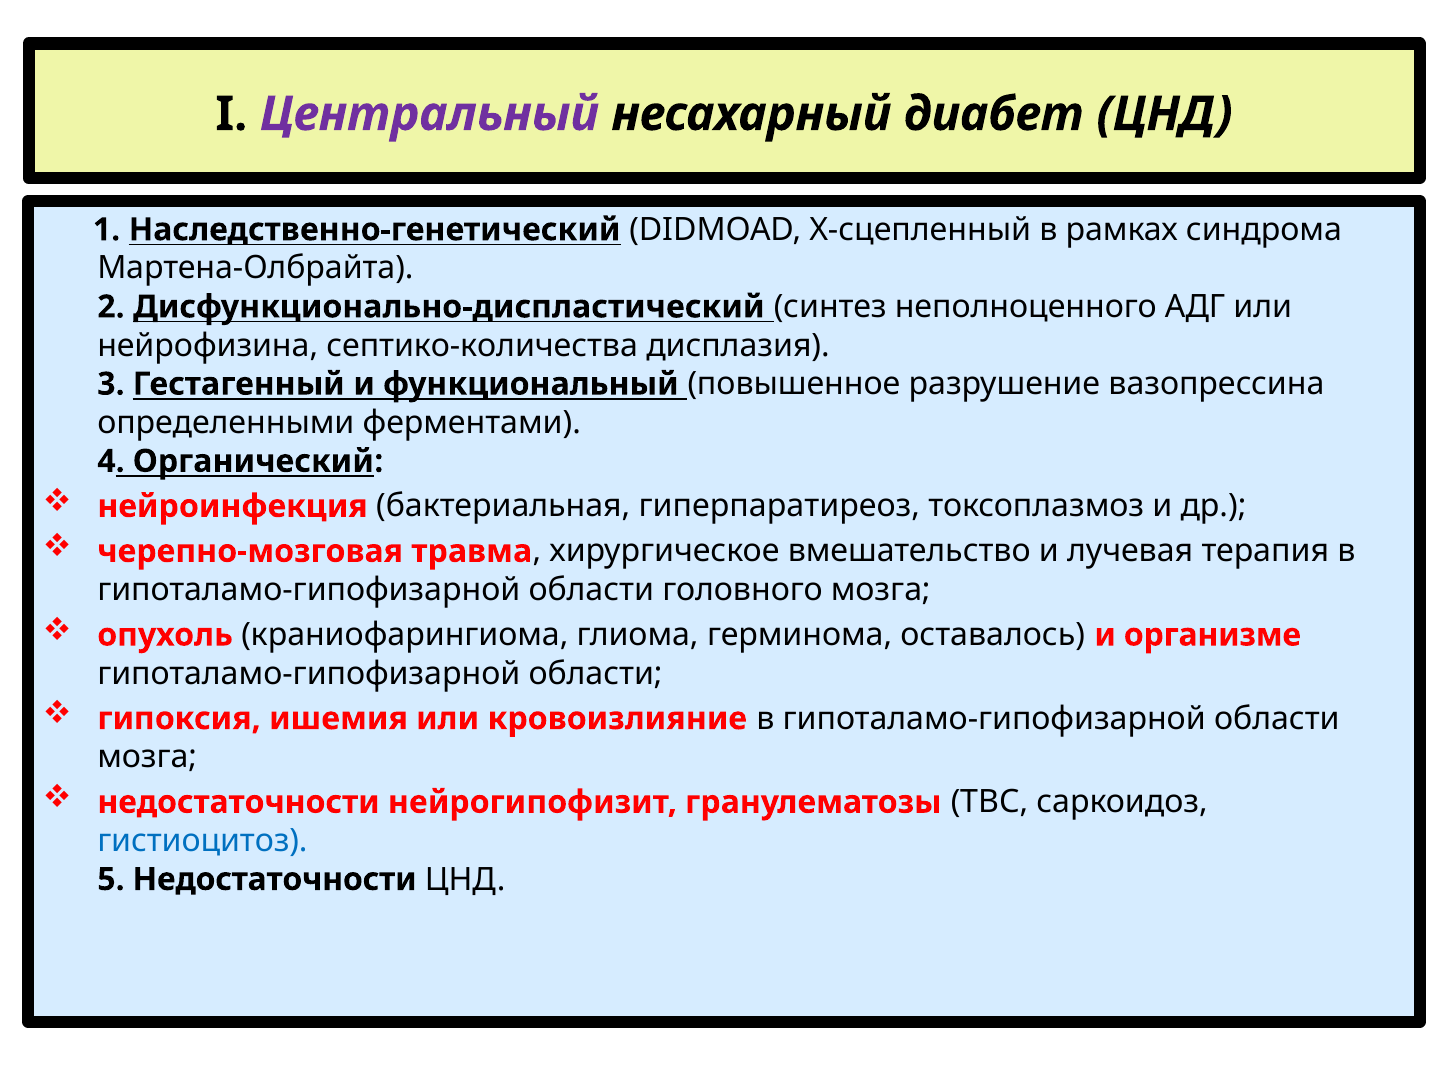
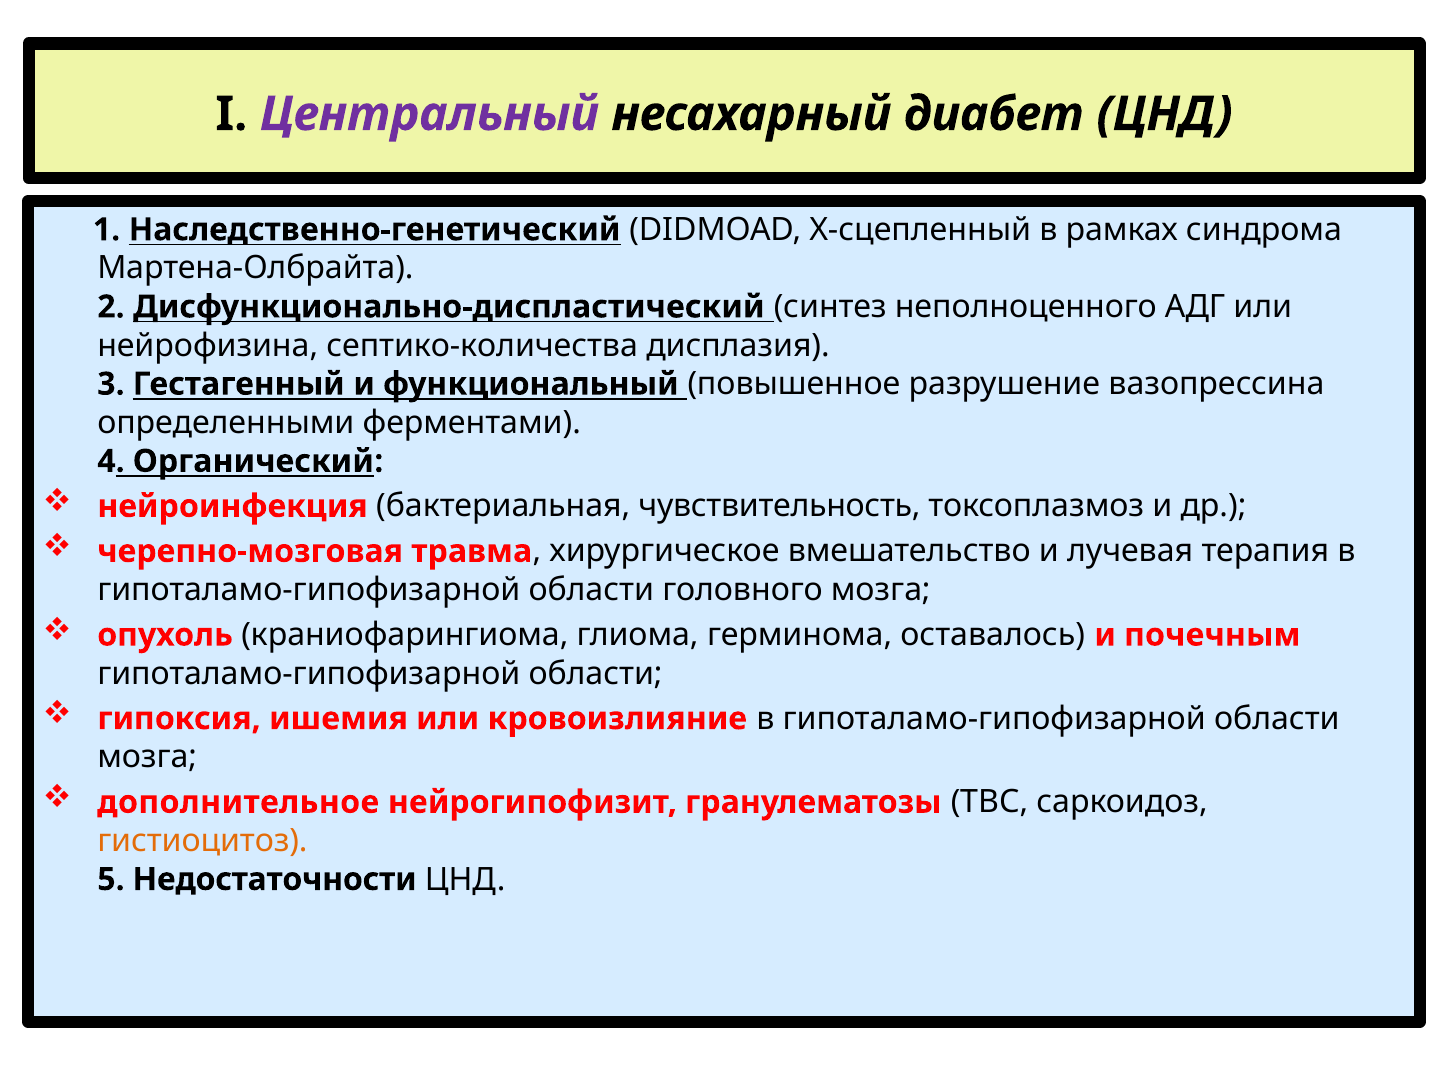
гиперпаратиреоз: гиперпаратиреоз -> чувствительность
организме: организме -> почечным
недостаточности at (238, 802): недостаточности -> дополнительное
гистиоцитоз colour: blue -> orange
